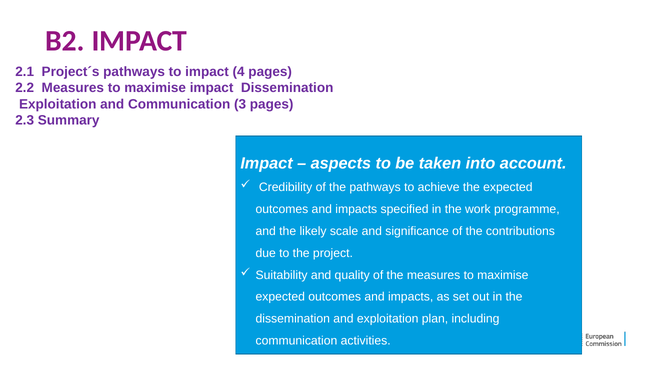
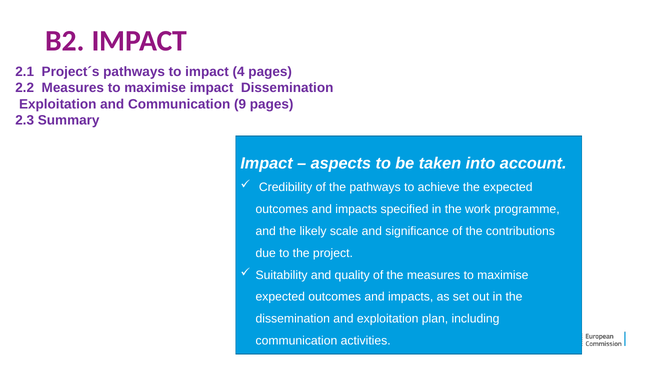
3: 3 -> 9
